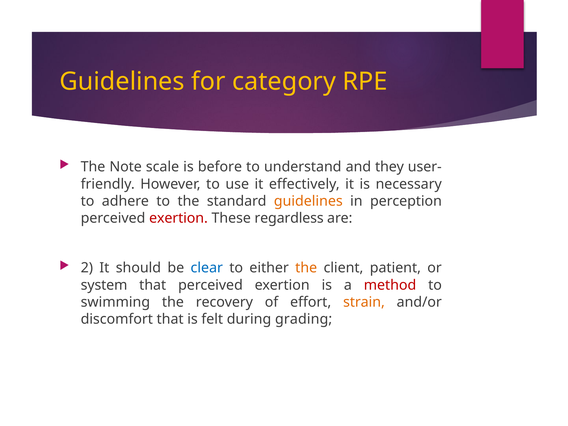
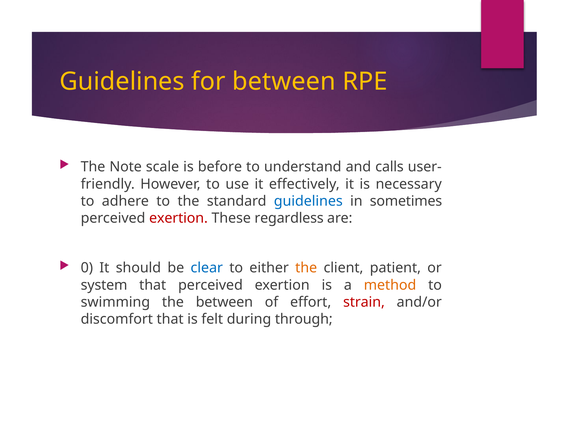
for category: category -> between
they: they -> calls
guidelines at (308, 201) colour: orange -> blue
perception: perception -> sometimes
2: 2 -> 0
method colour: red -> orange
the recovery: recovery -> between
strain colour: orange -> red
grading: grading -> through
